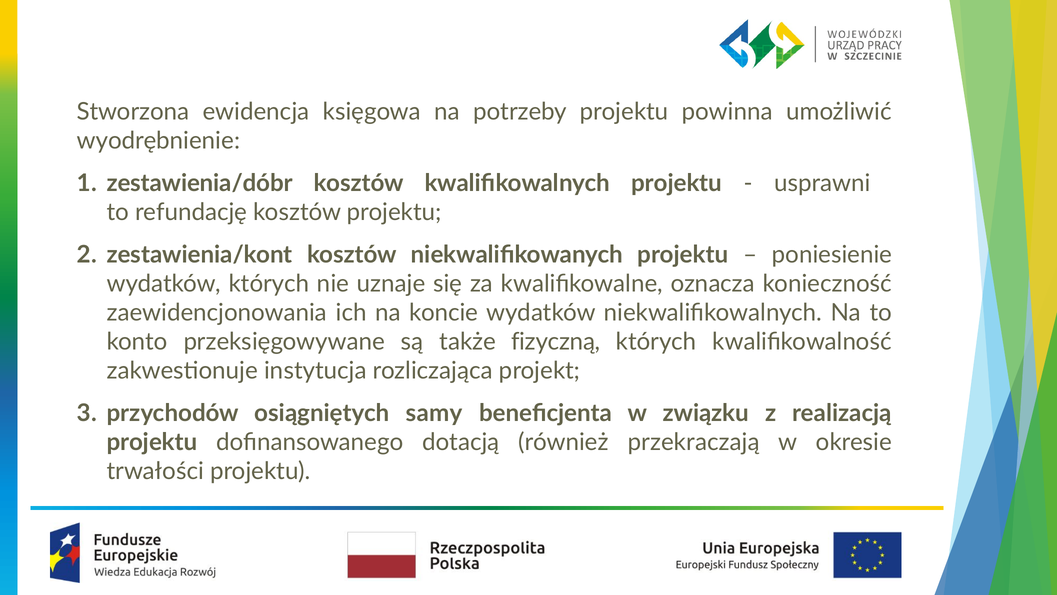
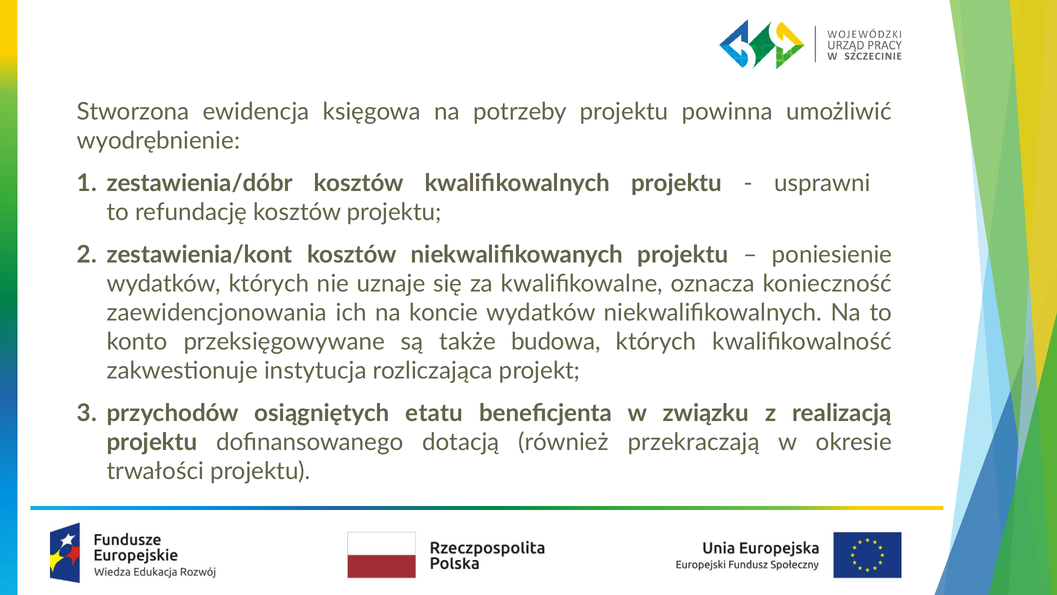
fizyczną: fizyczną -> budowa
samy: samy -> etatu
